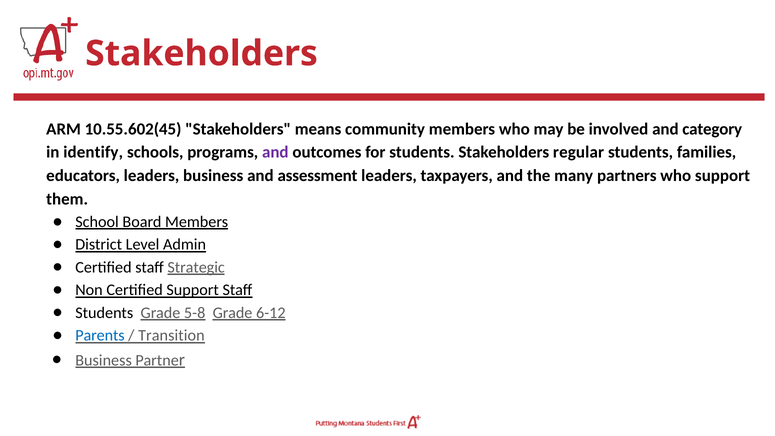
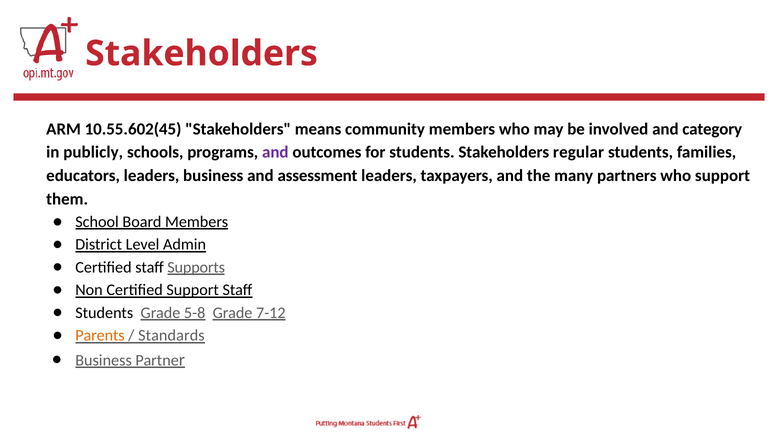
identify: identify -> publicly
Strategic: Strategic -> Supports
6-12: 6-12 -> 7-12
Parents colour: blue -> orange
Transition: Transition -> Standards
